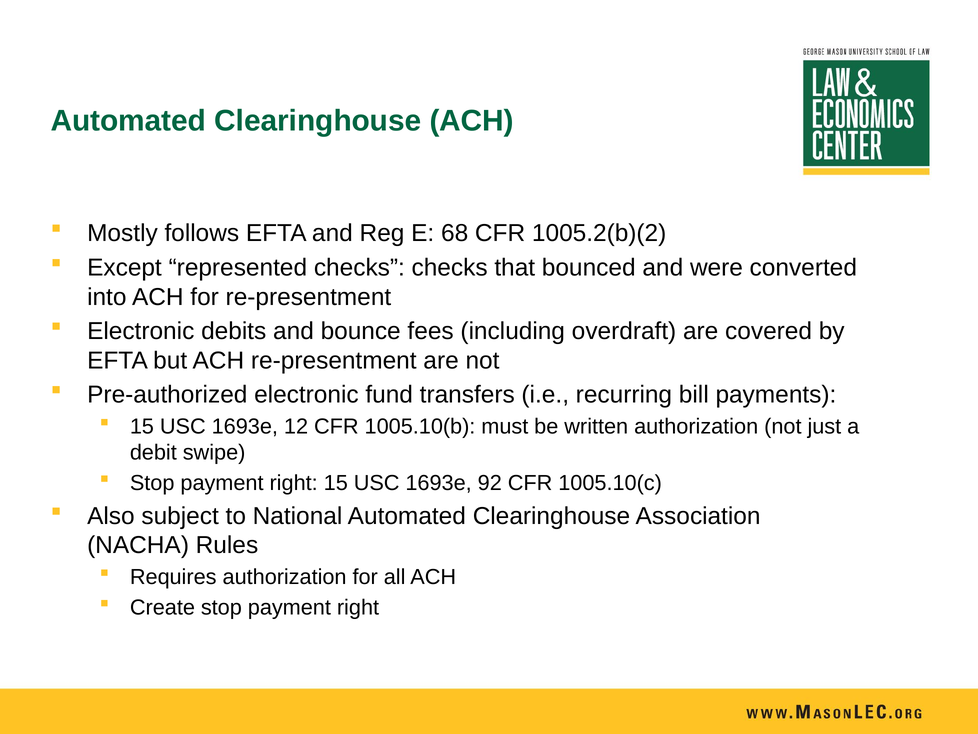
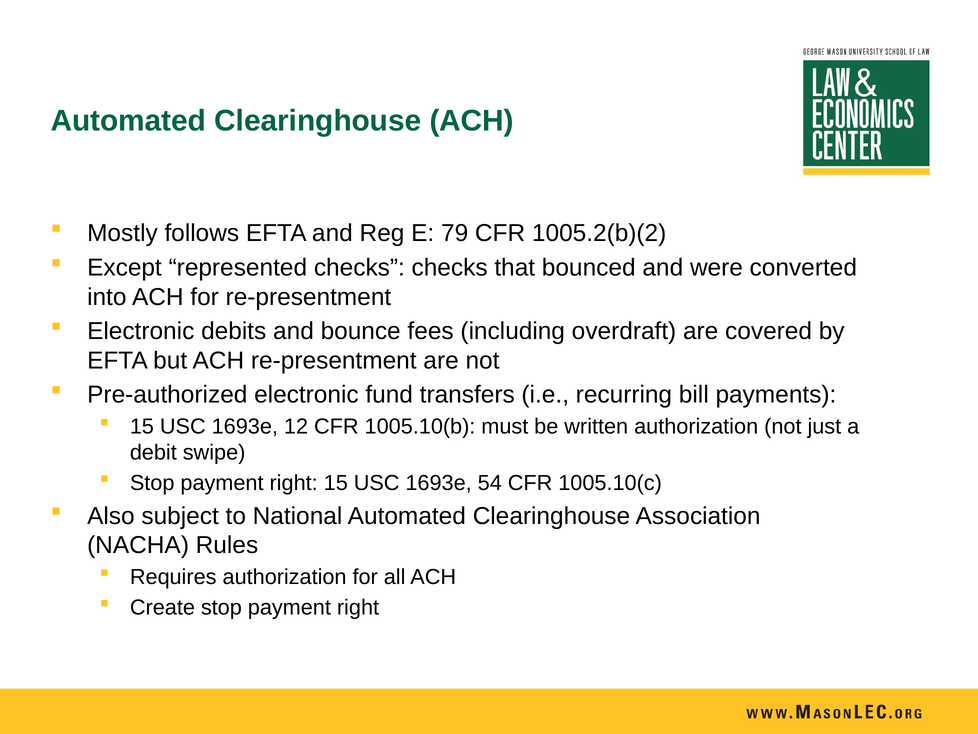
68: 68 -> 79
92: 92 -> 54
